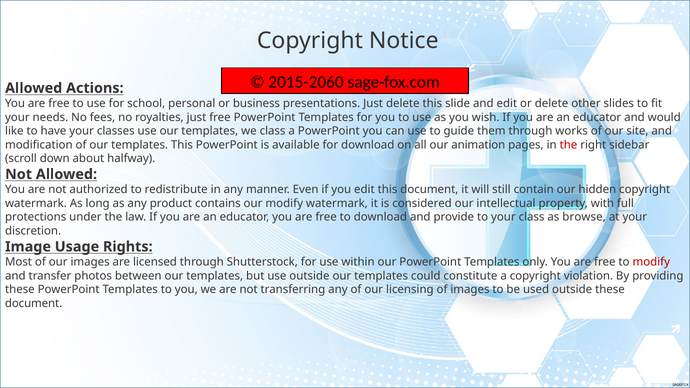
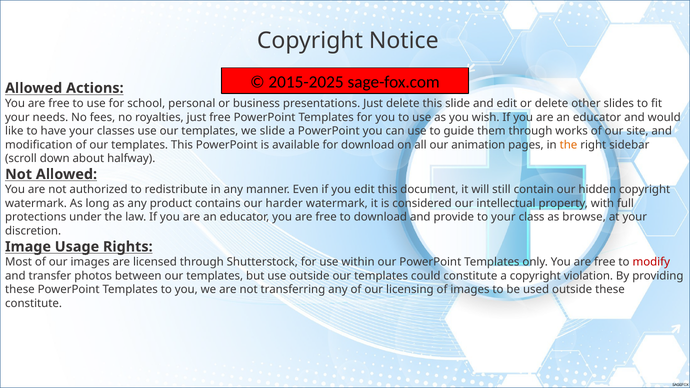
2015-2060: 2015-2060 -> 2015-2025
we class: class -> slide
the at (568, 145) colour: red -> orange
our modify: modify -> harder
document at (34, 303): document -> constitute
